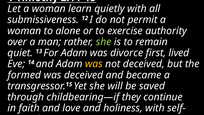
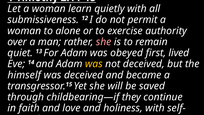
she at (104, 42) colour: light green -> pink
divorce: divorce -> obeyed
formed: formed -> himself
